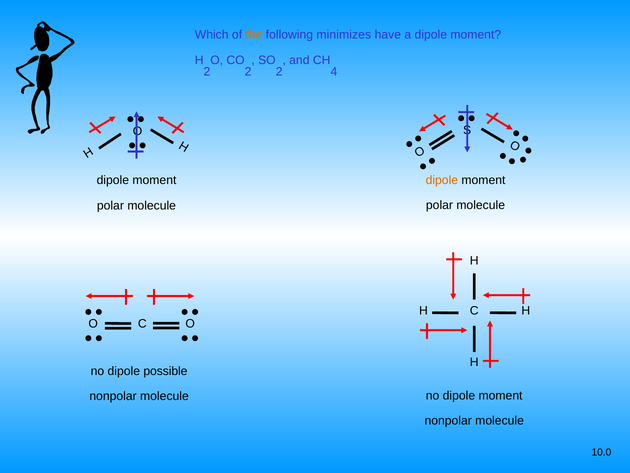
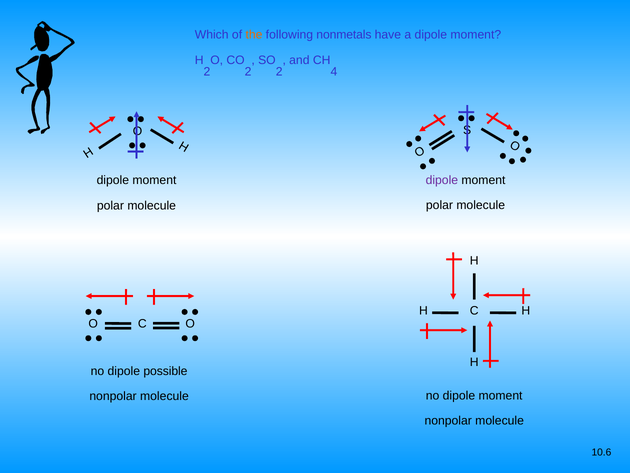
minimizes: minimizes -> nonmetals
dipole at (442, 180) colour: orange -> purple
10.0: 10.0 -> 10.6
